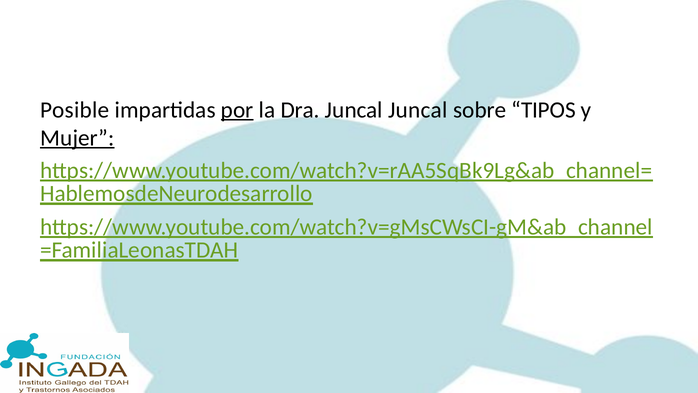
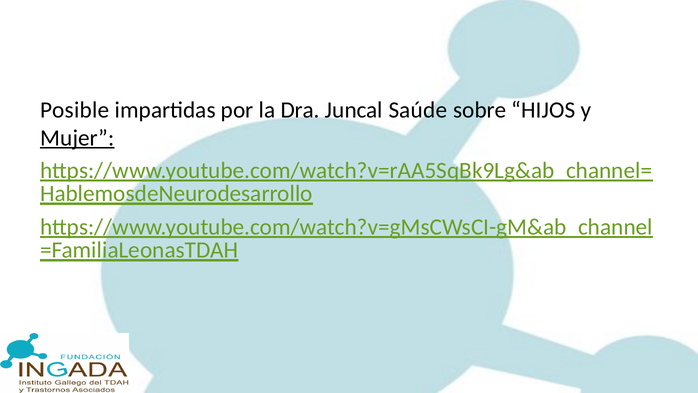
por underline: present -> none
Juncal Juncal: Juncal -> Saúde
TIPOS: TIPOS -> HIJOS
